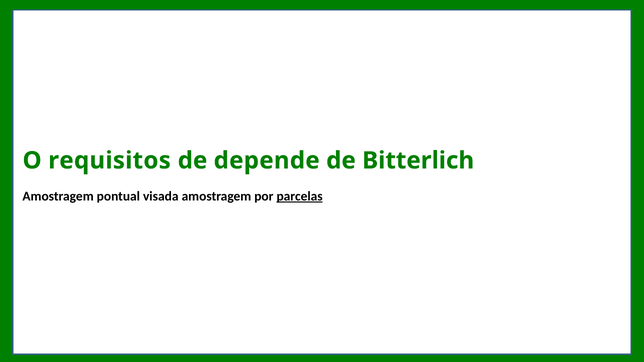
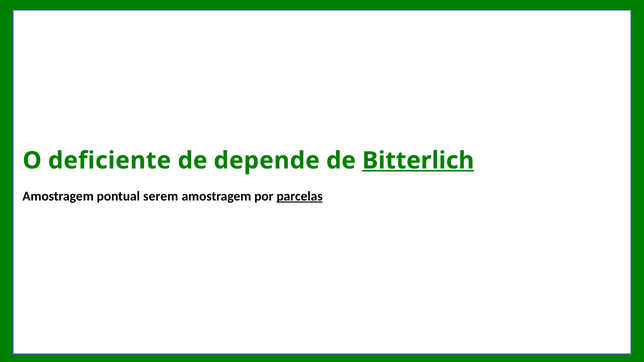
requisitos: requisitos -> deficiente
Bitterlich underline: none -> present
visada: visada -> serem
